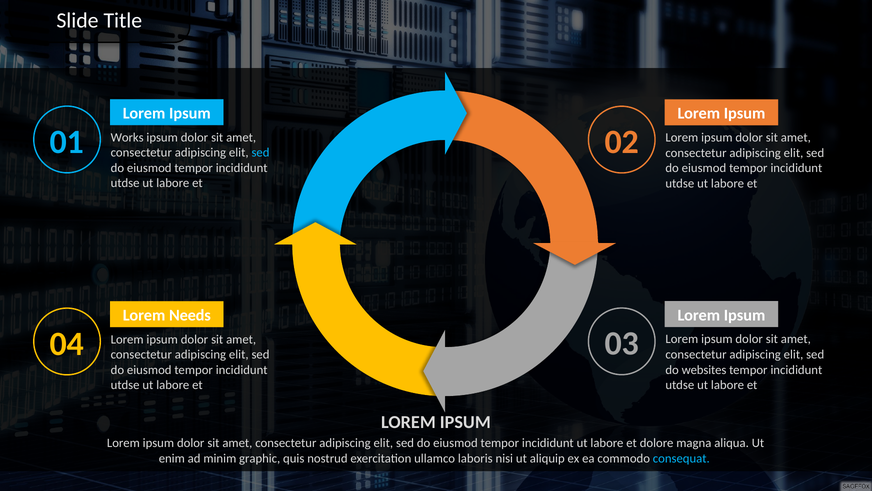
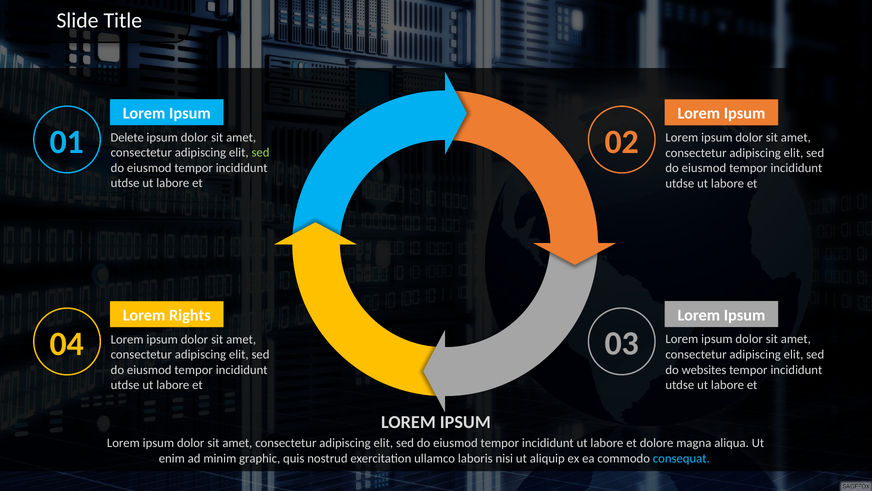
Works: Works -> Delete
sed at (261, 153) colour: light blue -> light green
Needs: Needs -> Rights
